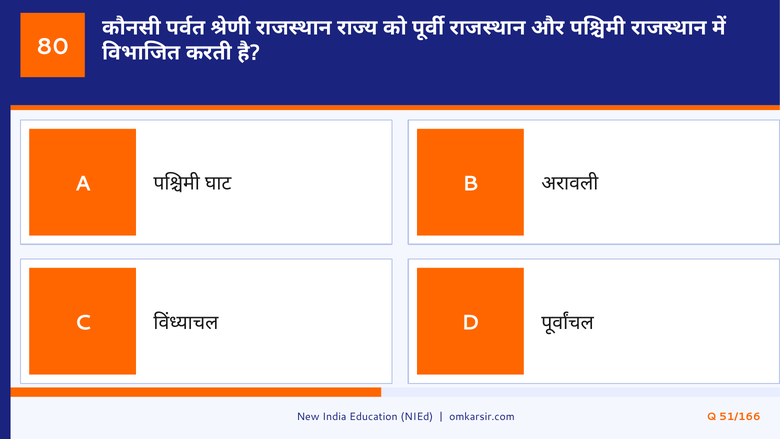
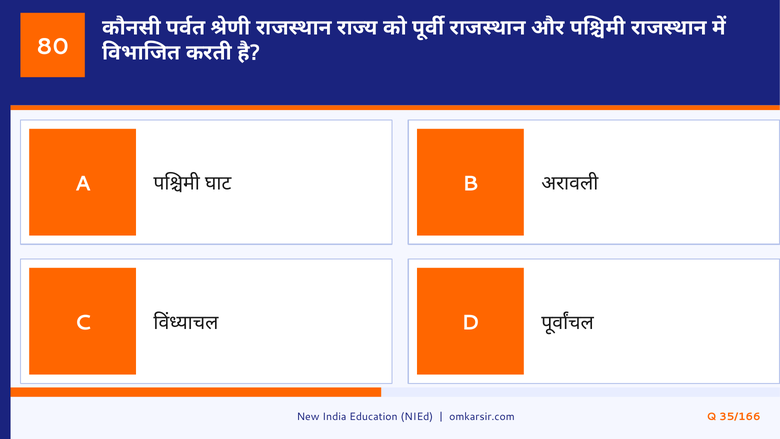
51/166: 51/166 -> 35/166
